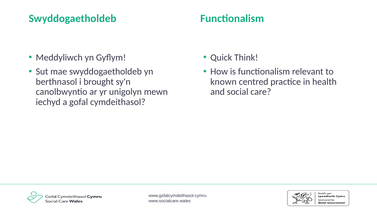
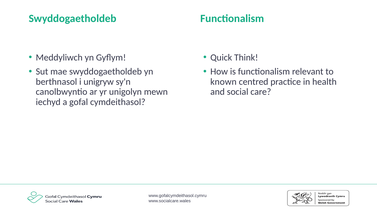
brought: brought -> unigryw
